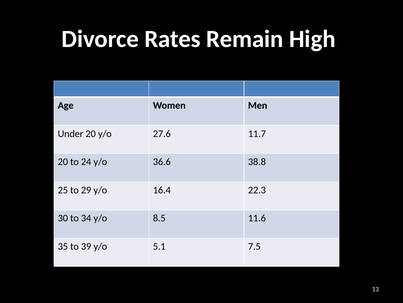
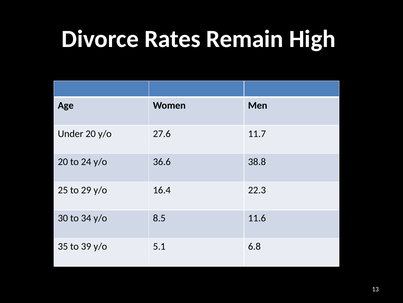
7.5: 7.5 -> 6.8
